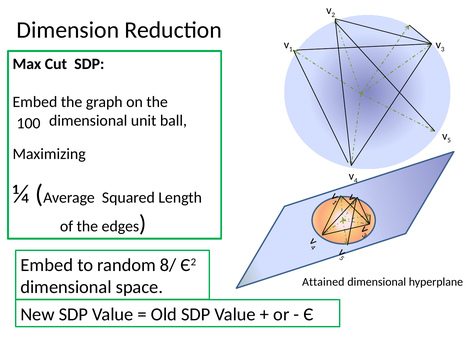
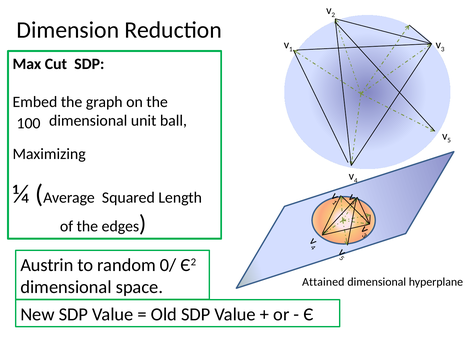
Embed at (47, 265): Embed -> Austrin
8/: 8/ -> 0/
